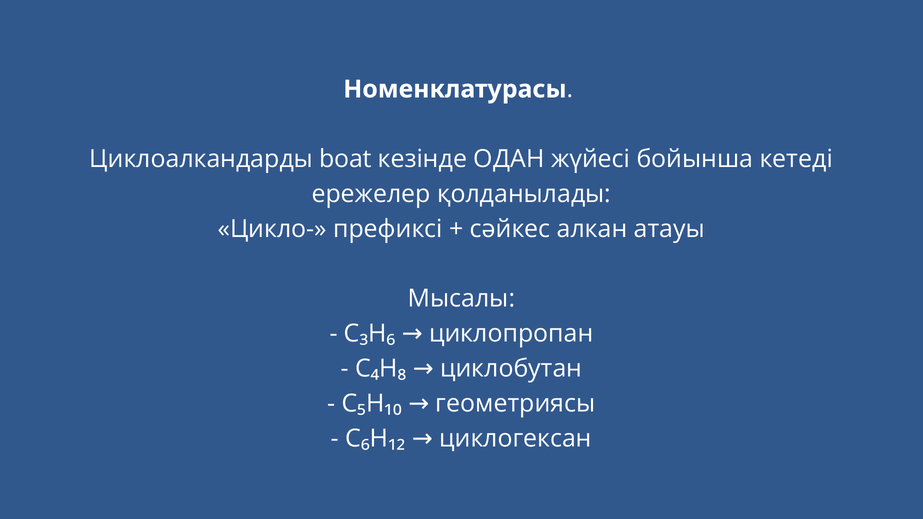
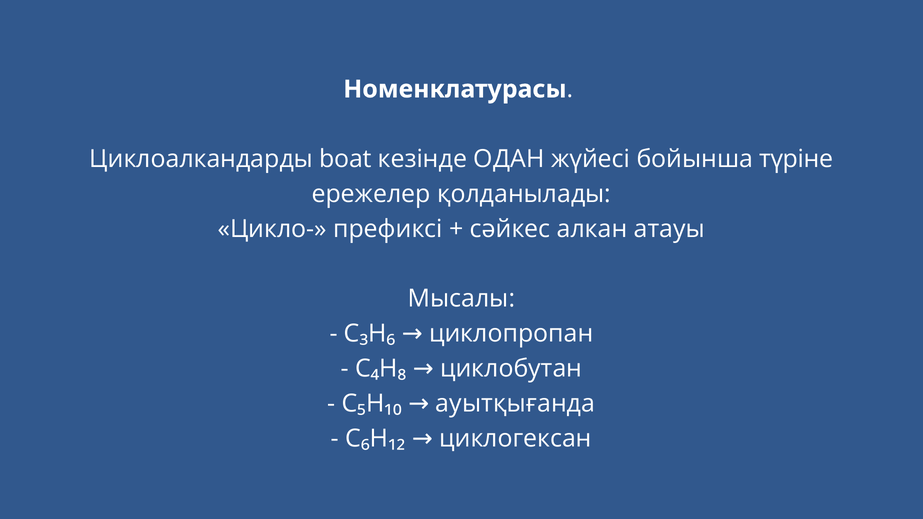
кетеді: кетеді -> түріне
геометриясы: геометриясы -> ауытқығанда
